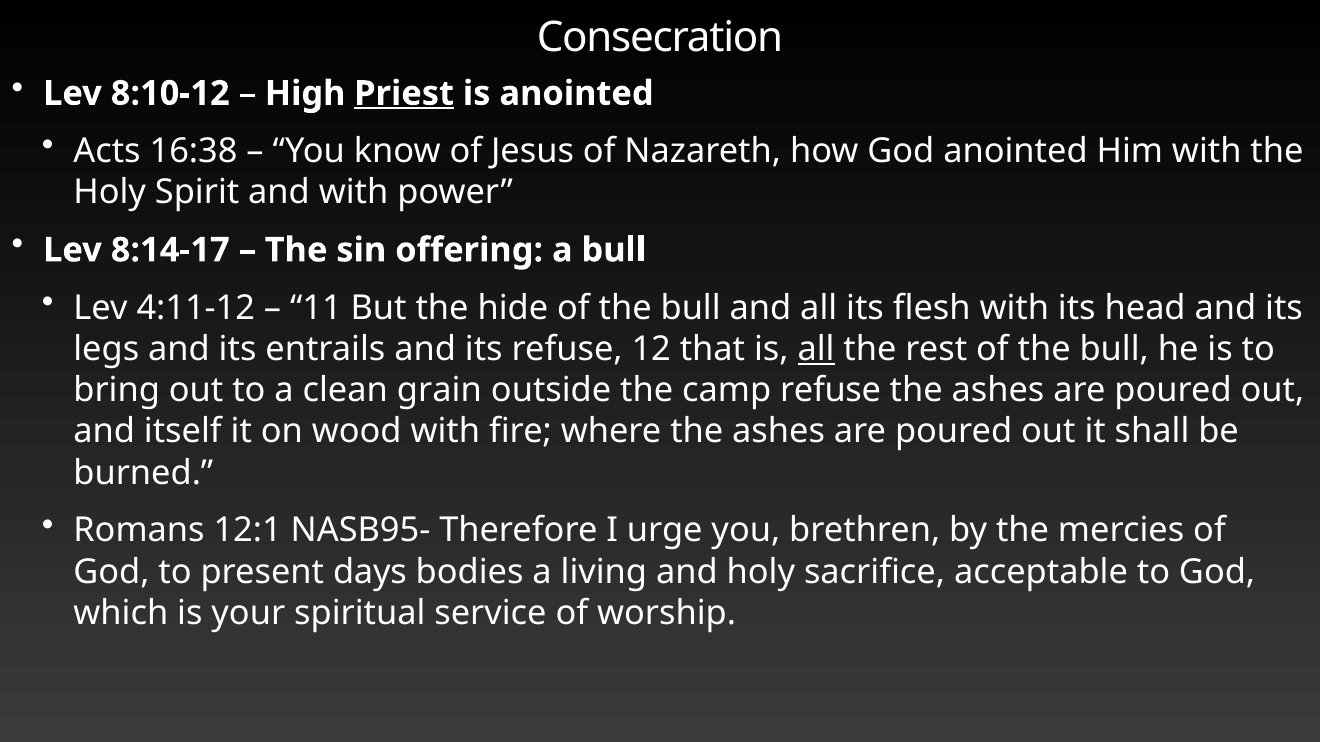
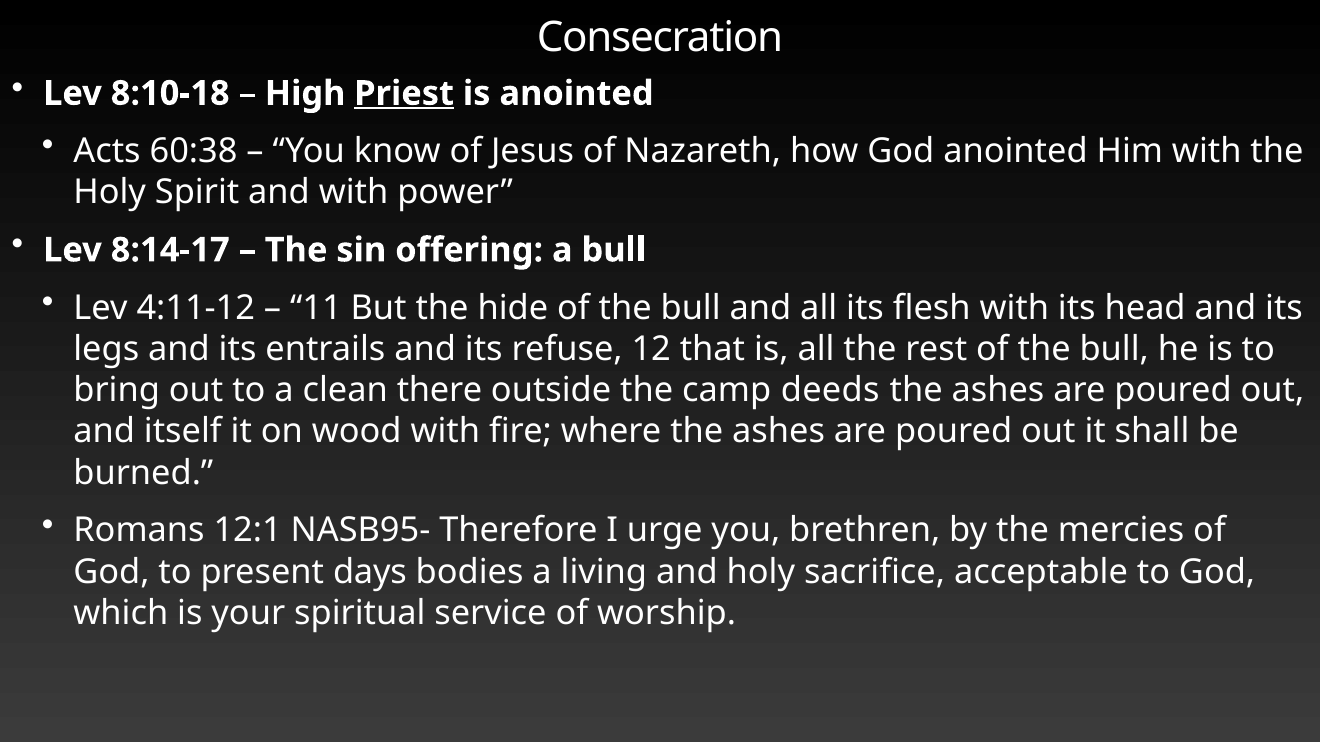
8:10-12: 8:10-12 -> 8:10-18
16:38: 16:38 -> 60:38
all at (816, 349) underline: present -> none
grain: grain -> there
camp refuse: refuse -> deeds
